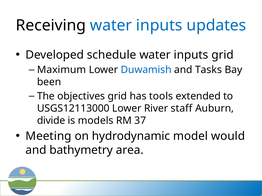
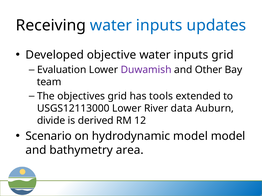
schedule: schedule -> objective
Maximum: Maximum -> Evaluation
Duwamish colour: blue -> purple
Tasks: Tasks -> Other
been: been -> team
staff: staff -> data
models: models -> derived
37: 37 -> 12
Meeting: Meeting -> Scenario
model would: would -> model
